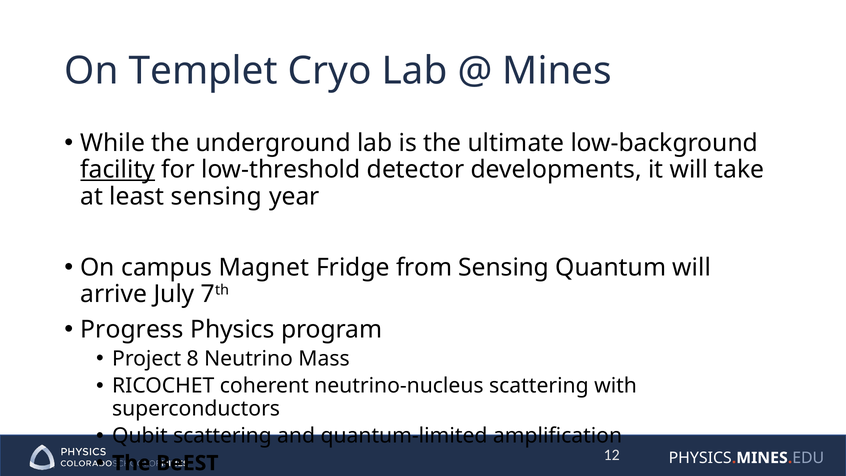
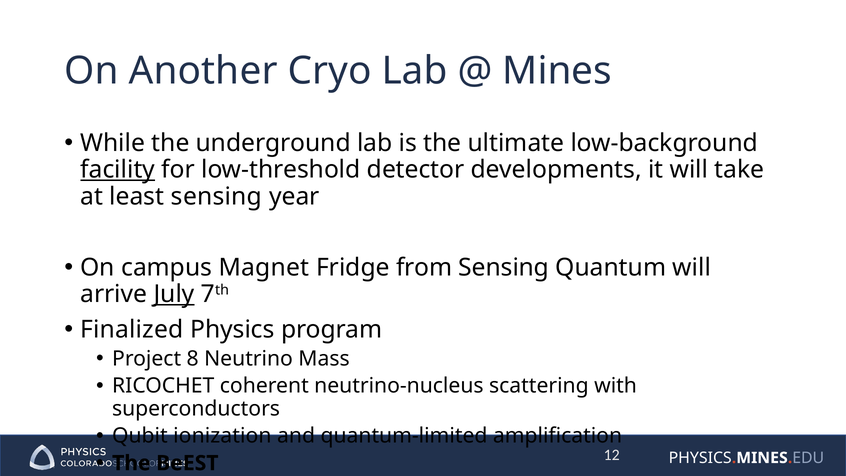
Templet: Templet -> Another
July underline: none -> present
Progress: Progress -> Finalized
Qubit scattering: scattering -> ionization
